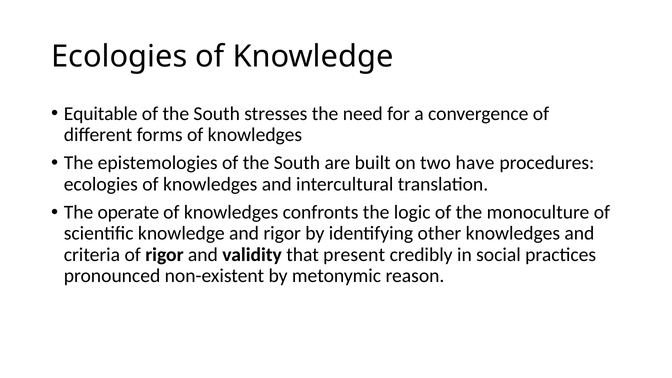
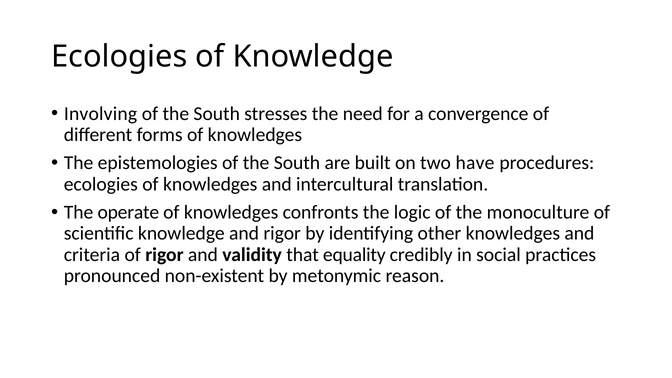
Equitable: Equitable -> Involving
present: present -> equality
